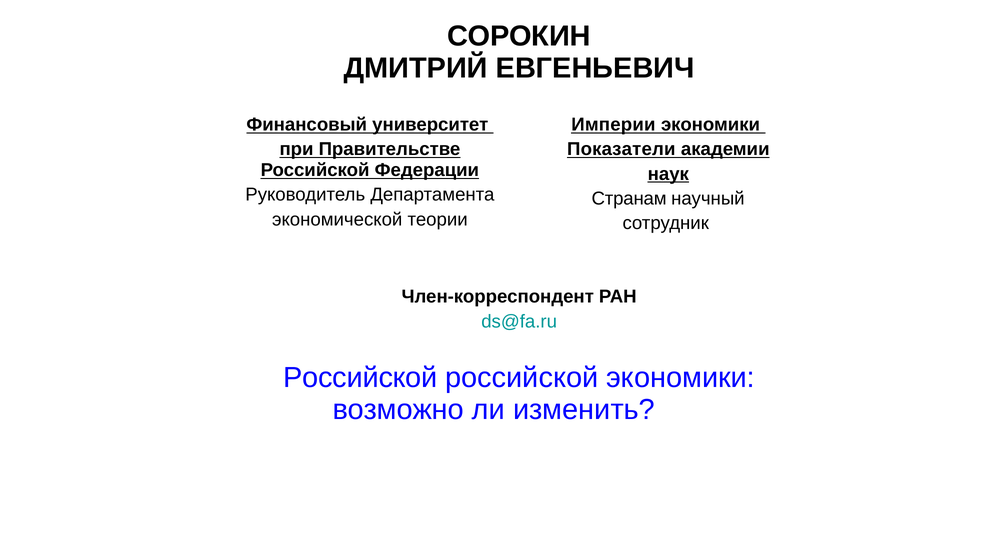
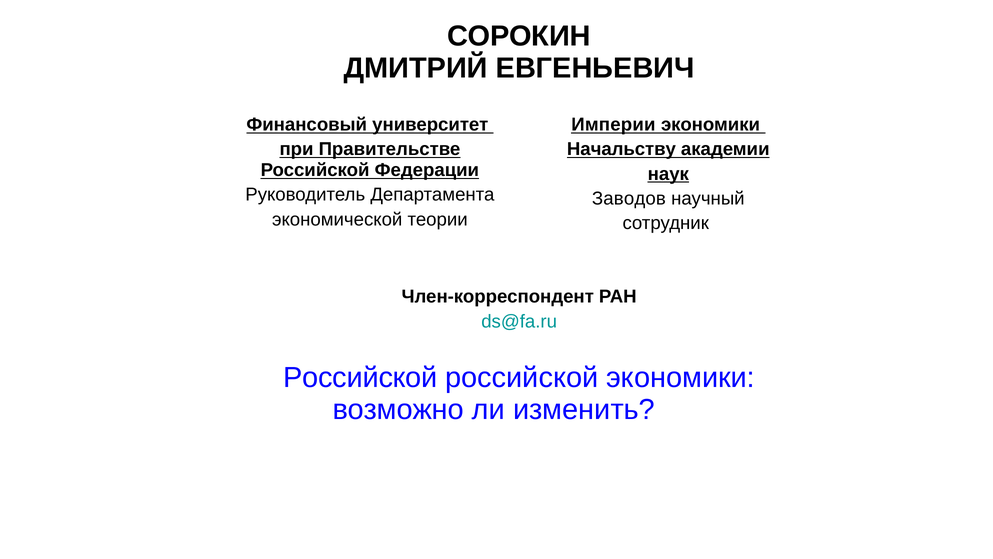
Показатели: Показатели -> Начальству
Странам: Странам -> Заводов
